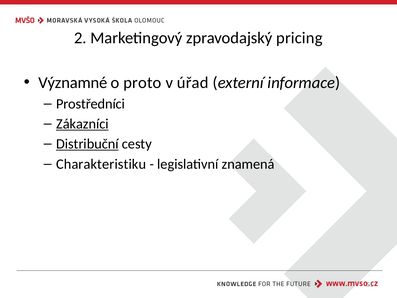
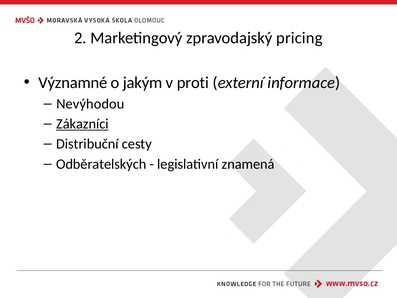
proto: proto -> jakým
úřad: úřad -> proti
Prostředníci: Prostředníci -> Nevýhodou
Distribuční underline: present -> none
Charakteristiku: Charakteristiku -> Odběratelských
